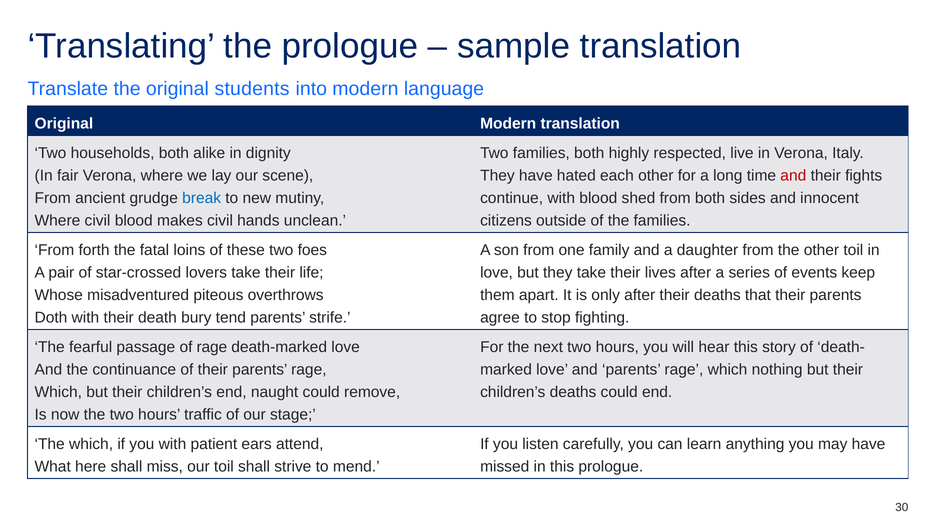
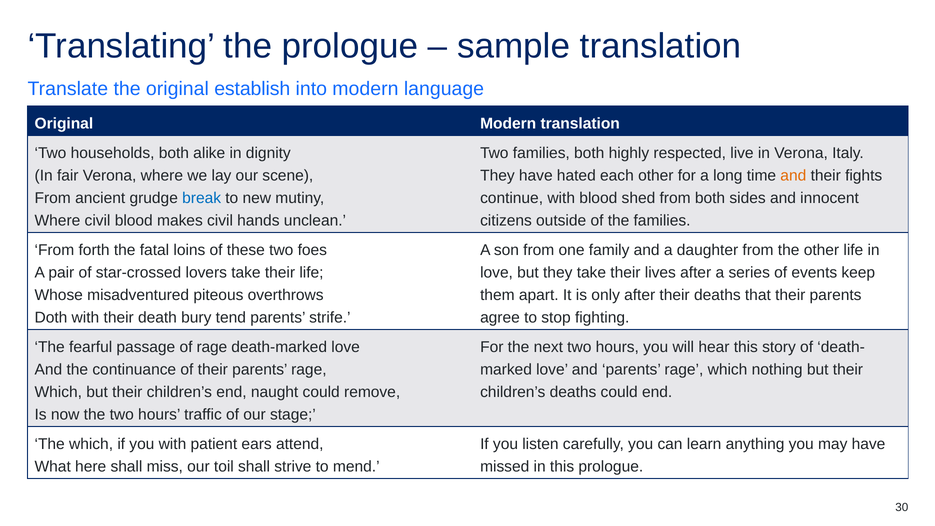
students: students -> establish
and at (793, 176) colour: red -> orange
other toil: toil -> life
